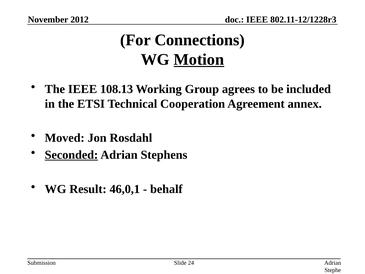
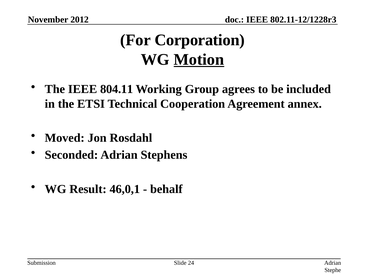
Connections: Connections -> Corporation
108.13: 108.13 -> 804.11
Seconded underline: present -> none
